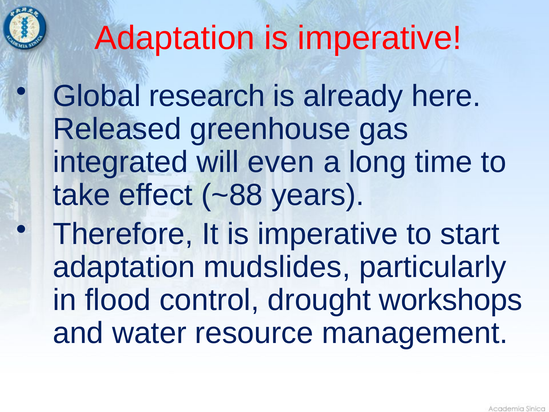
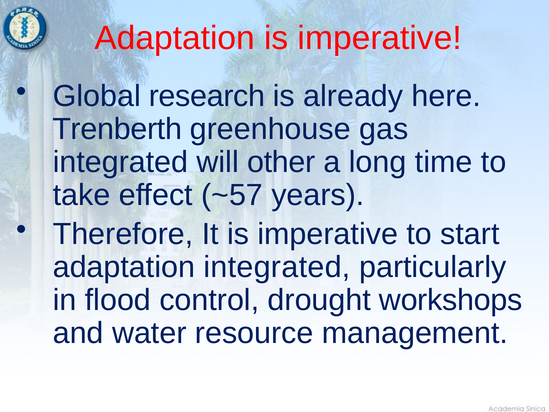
Released: Released -> Trenberth
even: even -> other
~88: ~88 -> ~57
adaptation mudslides: mudslides -> integrated
